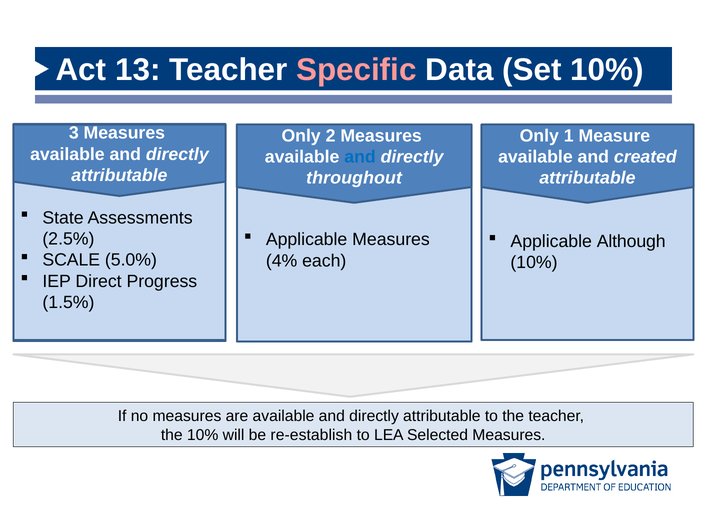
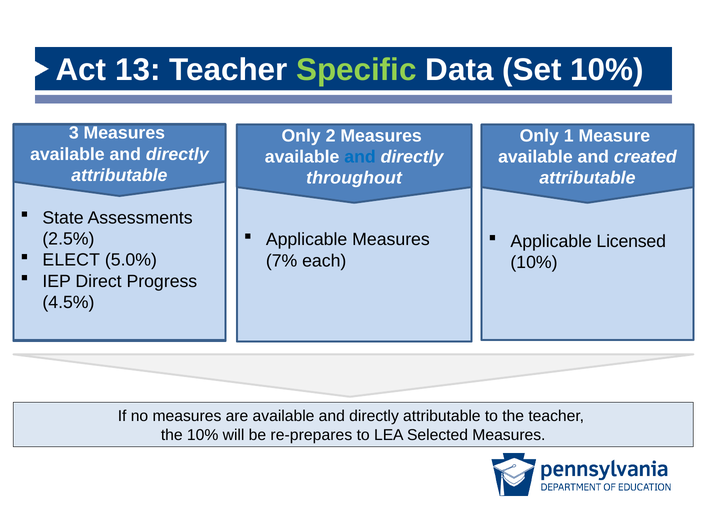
Specific colour: pink -> light green
Although: Although -> Licensed
SCALE: SCALE -> ELECT
4%: 4% -> 7%
1.5%: 1.5% -> 4.5%
re-establish: re-establish -> re-prepares
